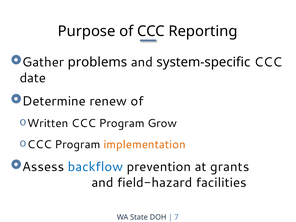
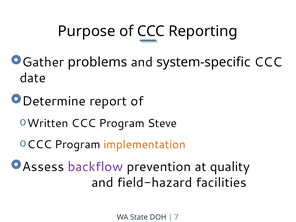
renew: renew -> report
Grow: Grow -> Steve
backflow colour: blue -> purple
grants: grants -> quality
